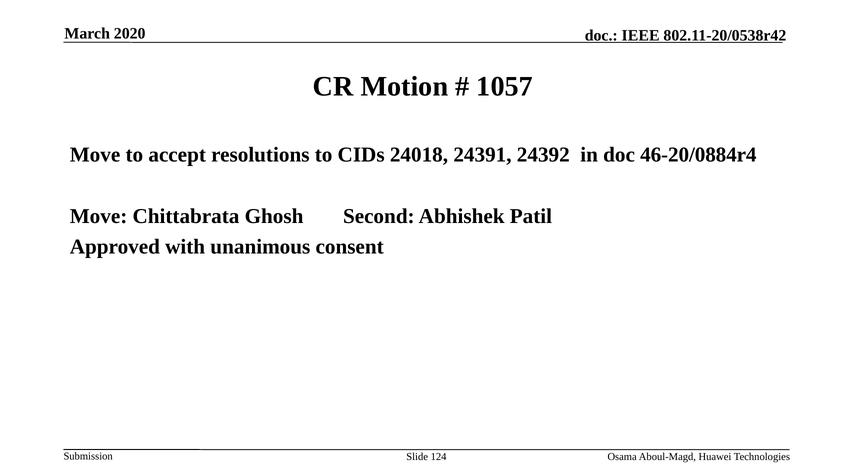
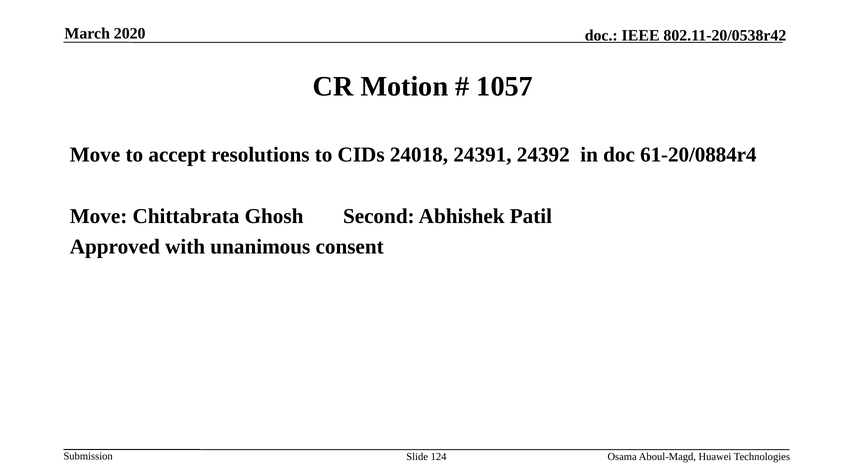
46-20/0884r4: 46-20/0884r4 -> 61-20/0884r4
